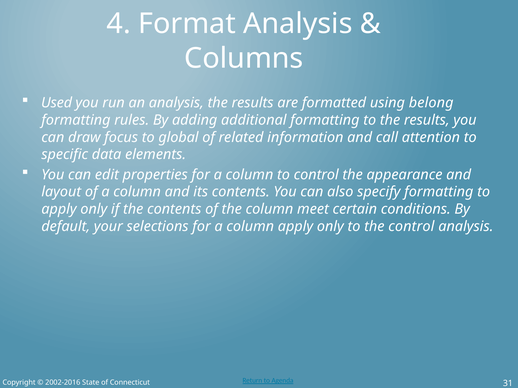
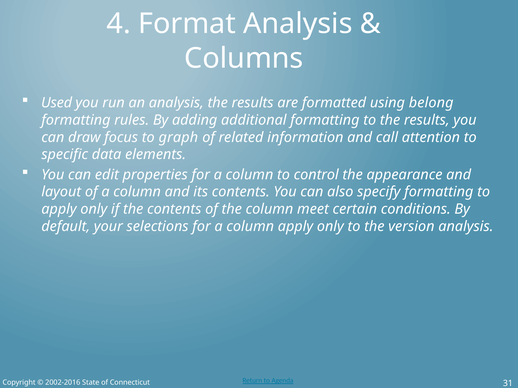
global: global -> graph
the control: control -> version
